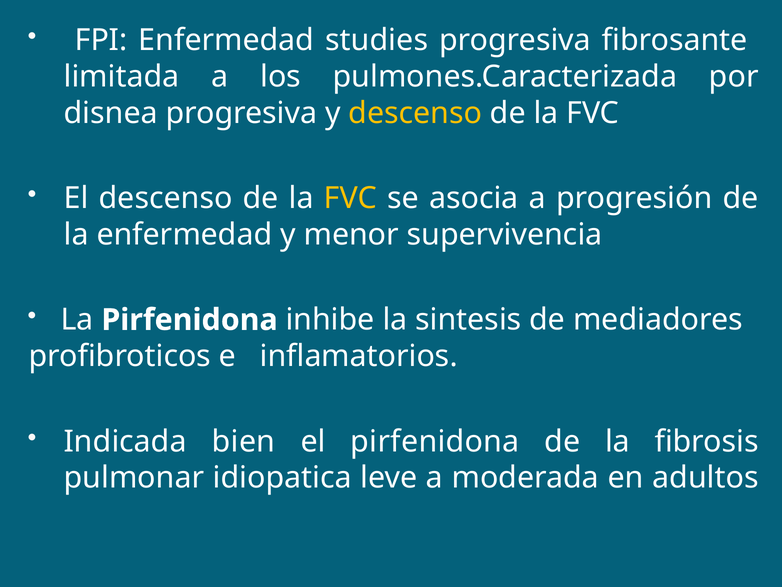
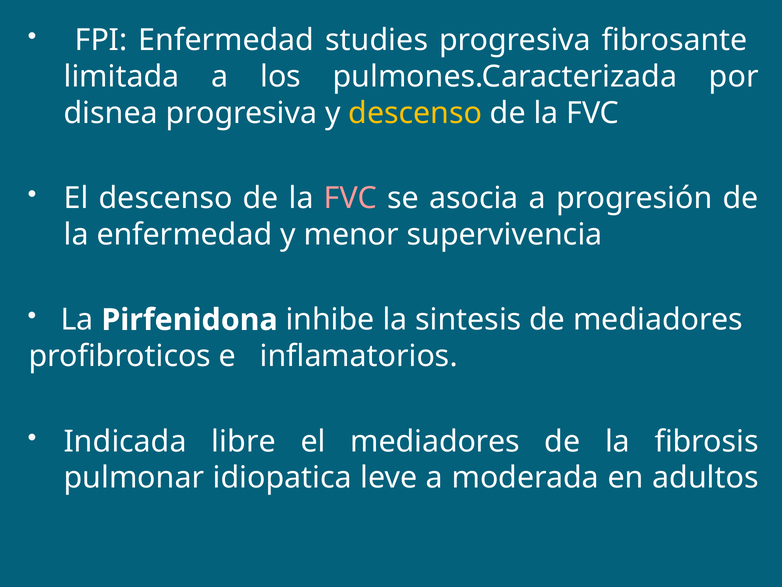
FVC at (351, 198) colour: yellow -> pink
bien: bien -> libre
el pirfenidona: pirfenidona -> mediadores
